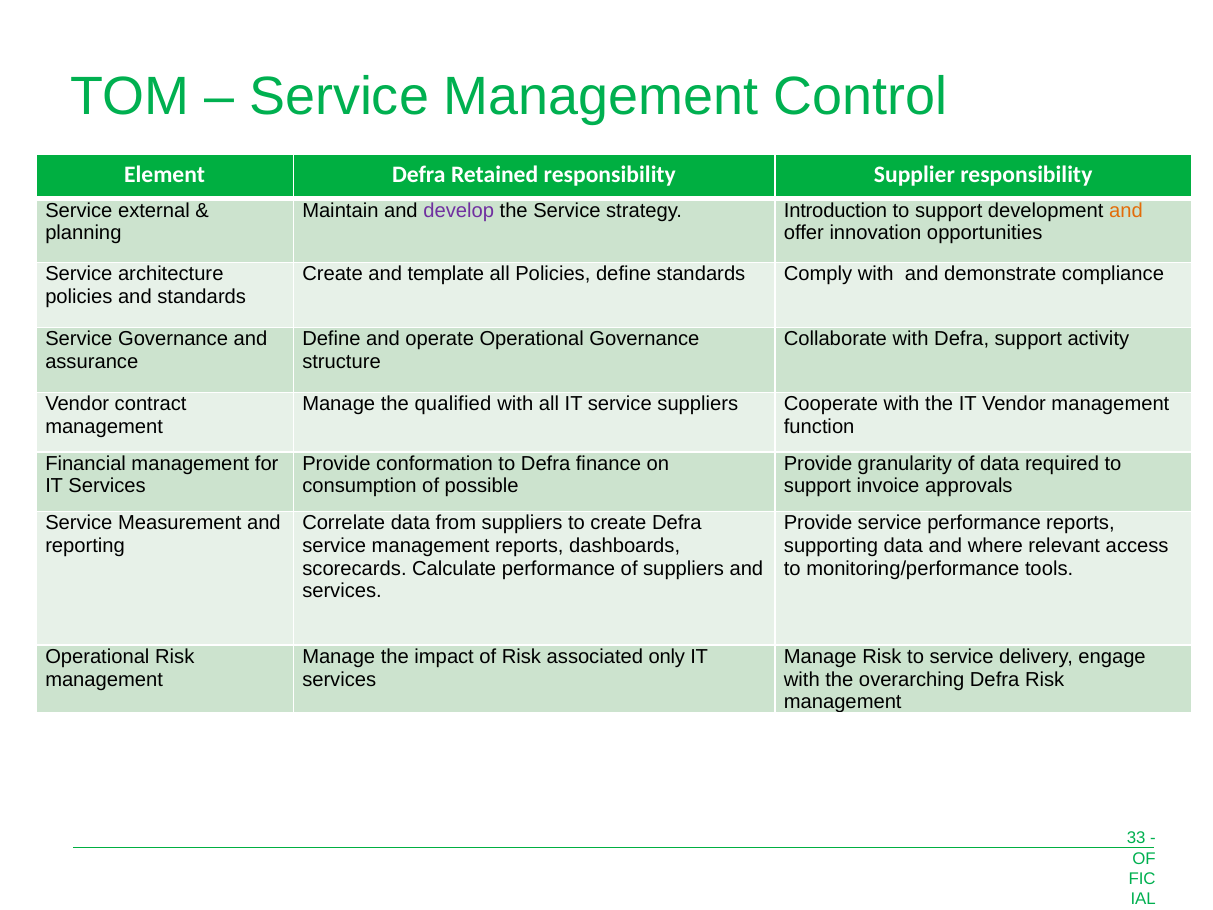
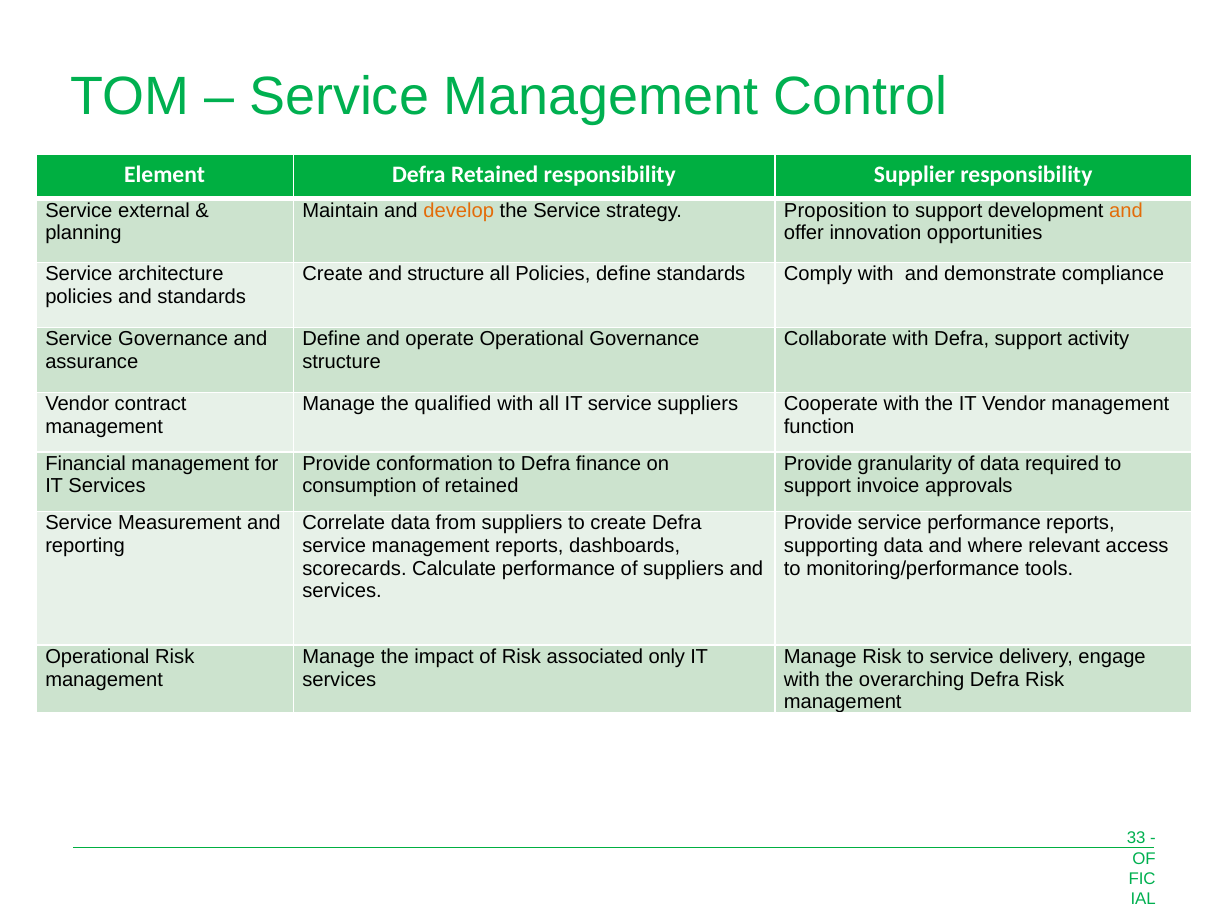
develop colour: purple -> orange
Introduction: Introduction -> Proposition
and template: template -> structure
of possible: possible -> retained
